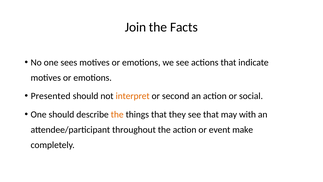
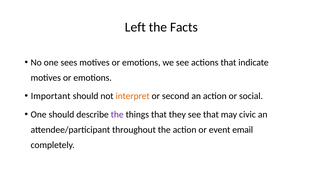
Join: Join -> Left
Presented: Presented -> Important
the at (117, 114) colour: orange -> purple
with: with -> civic
make: make -> email
